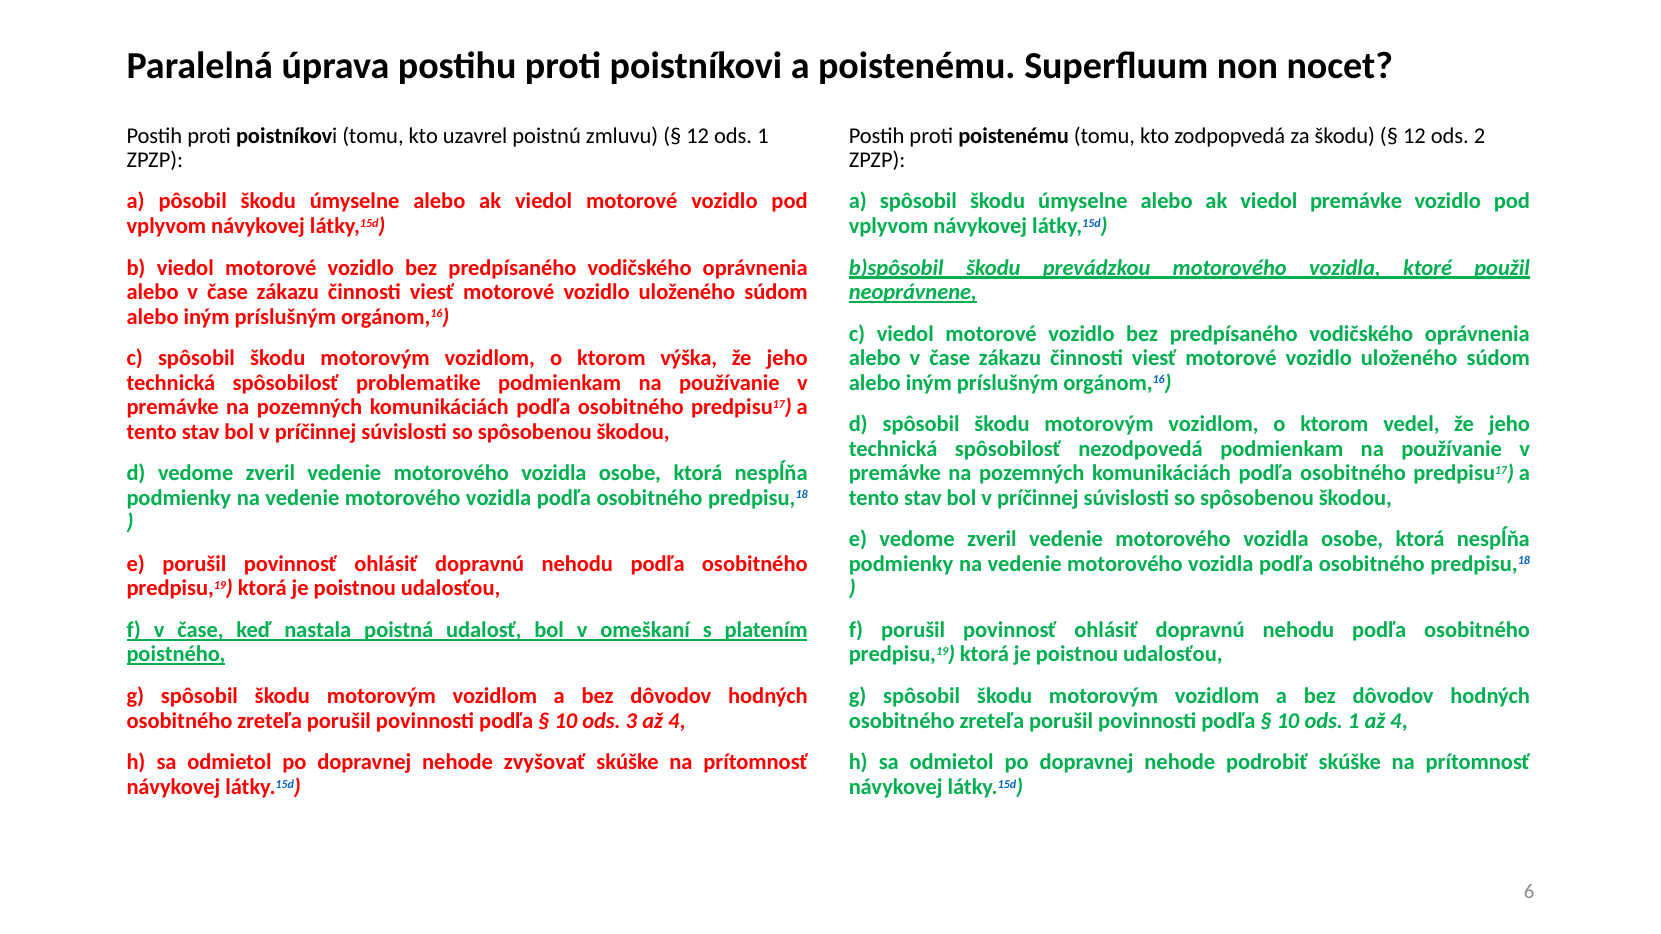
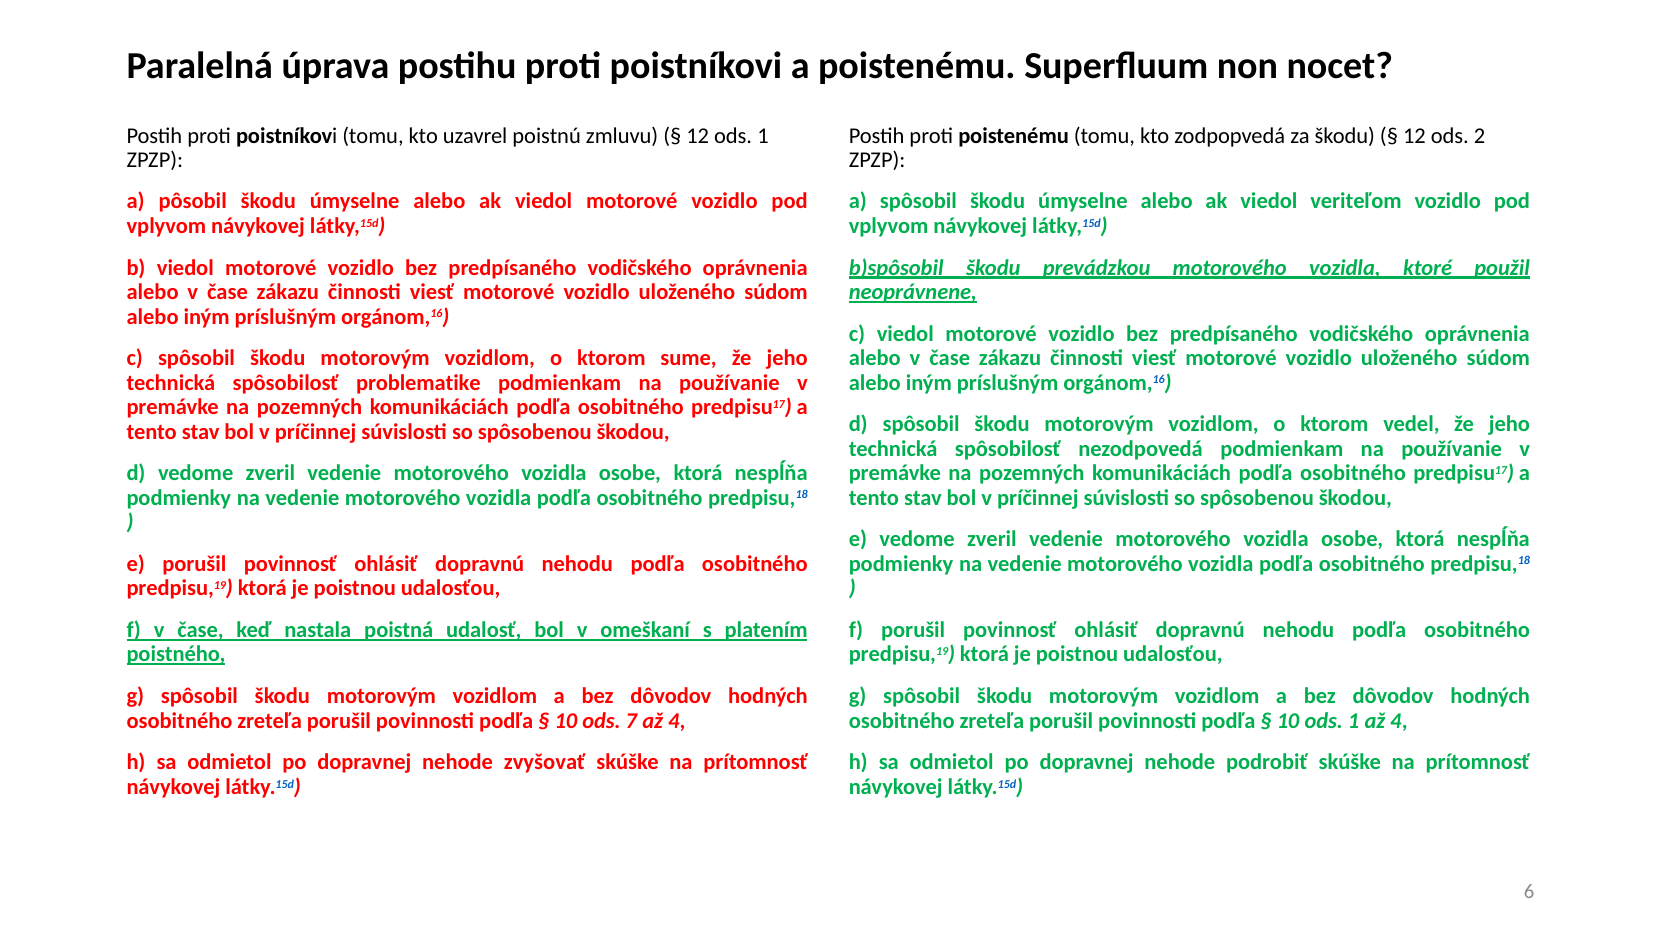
viedol premávke: premávke -> veriteľom
výška: výška -> sume
3: 3 -> 7
